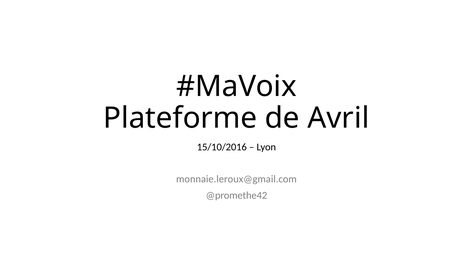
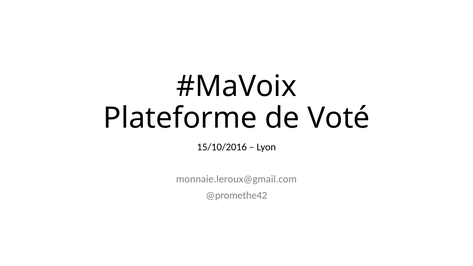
Avril: Avril -> Voté
